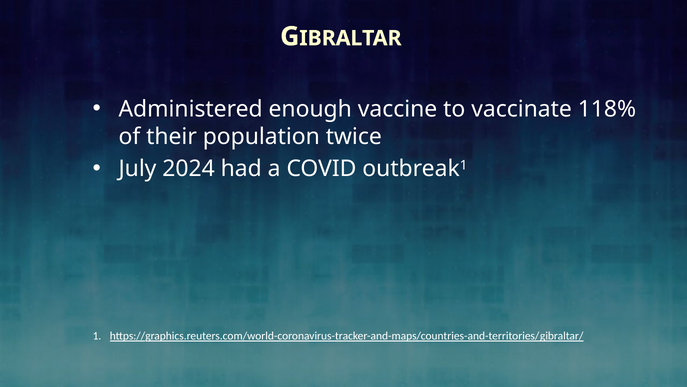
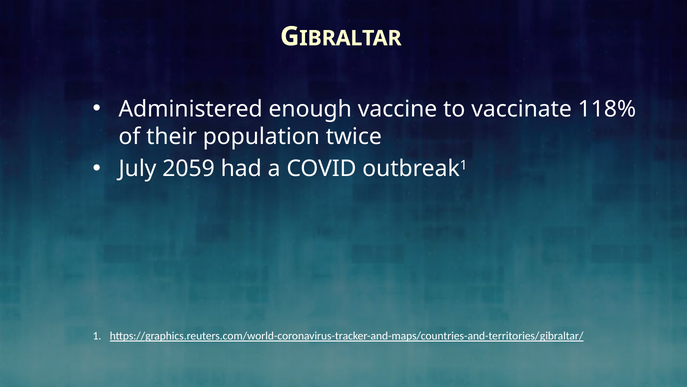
2024: 2024 -> 2059
